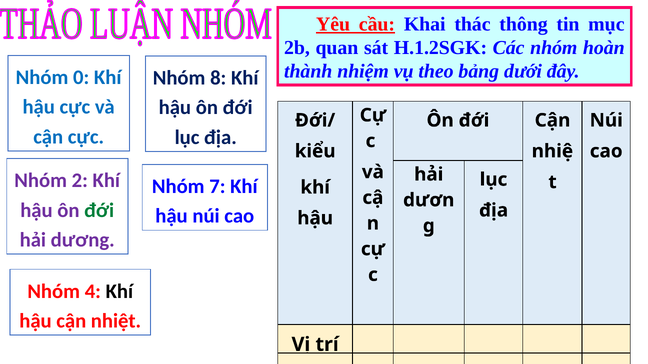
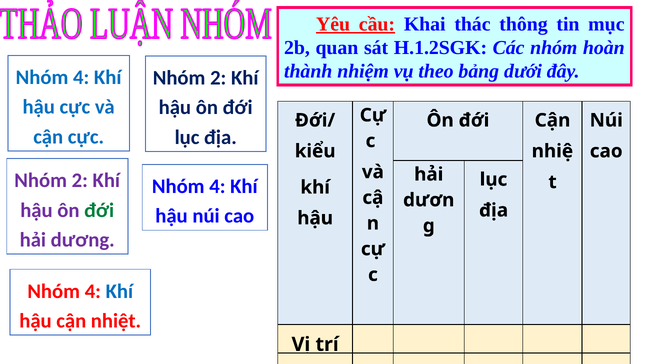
0 at (81, 77): 0 -> 4
8 at (218, 78): 8 -> 2
7 at (217, 187): 7 -> 4
Khí at (119, 292) colour: black -> blue
